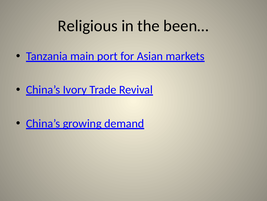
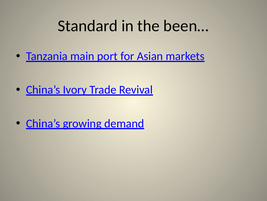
Religious: Religious -> Standard
